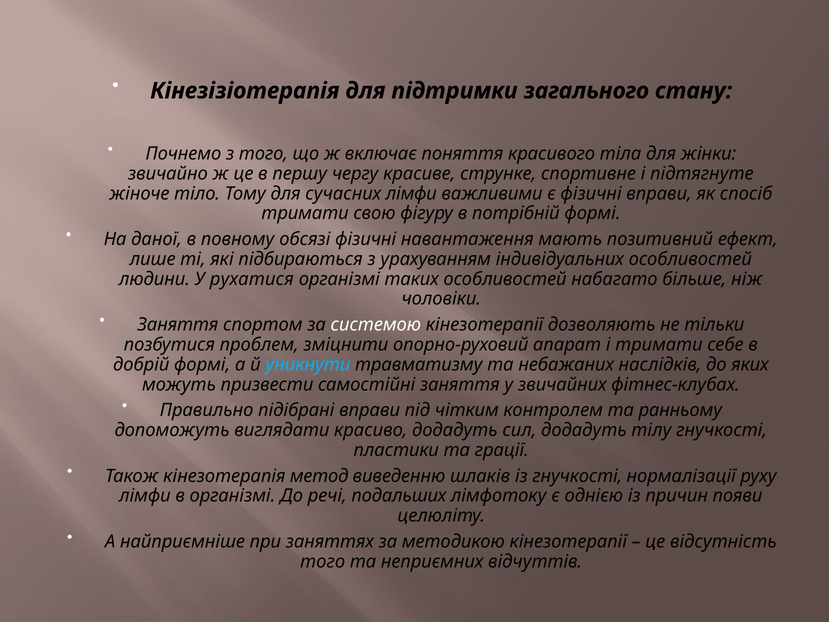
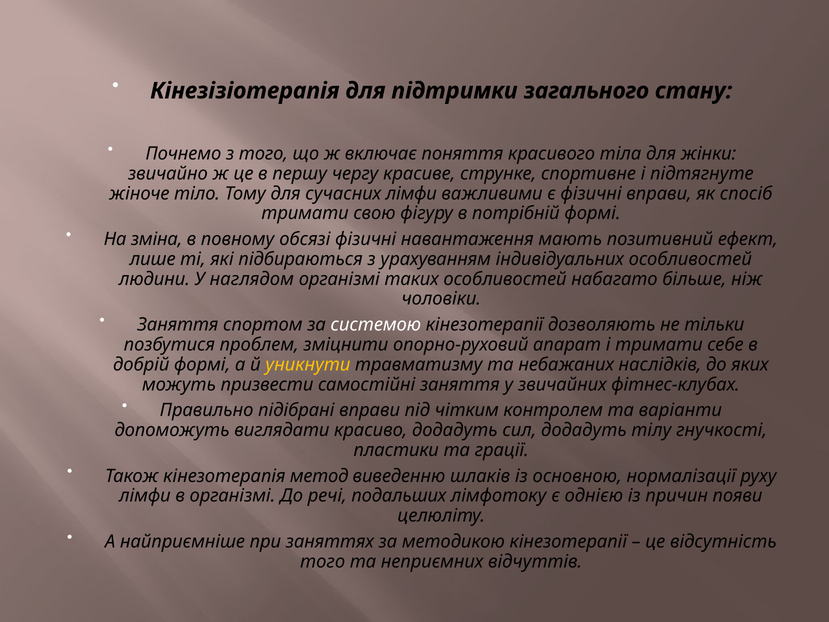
даної: даної -> зміна
рухатися: рухатися -> наглядом
уникнути colour: light blue -> yellow
ранньому: ранньому -> варіанти
із гнучкості: гнучкості -> основною
